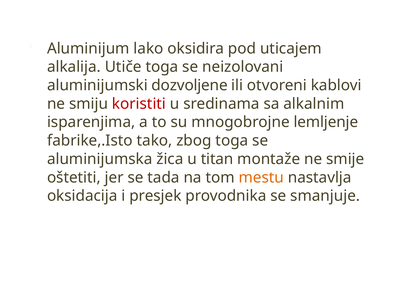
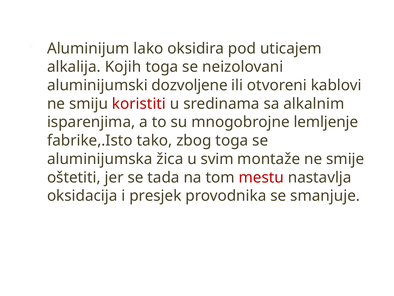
Utiče: Utiče -> Kojih
titan: titan -> svim
mestu colour: orange -> red
